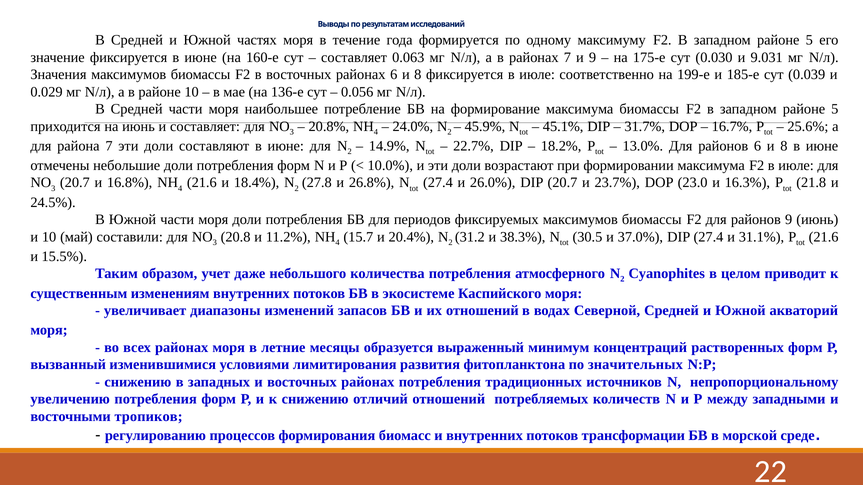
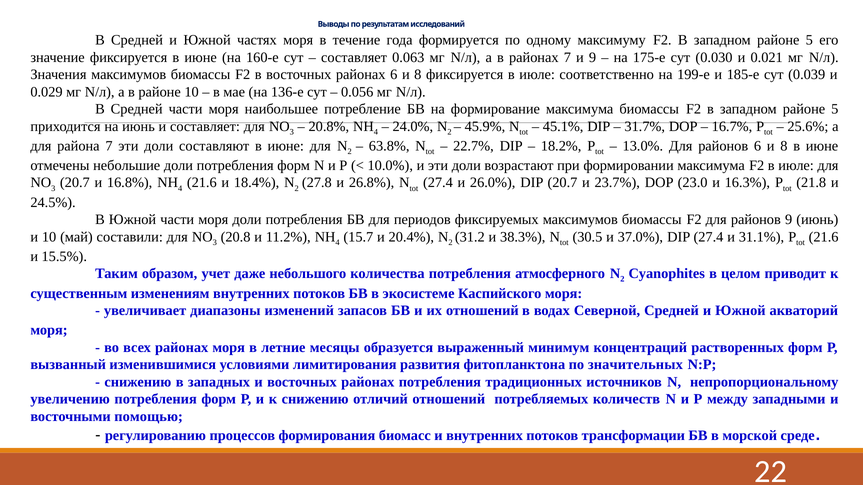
9.031: 9.031 -> 0.021
14.9%: 14.9% -> 63.8%
тропиков: тропиков -> помощью
